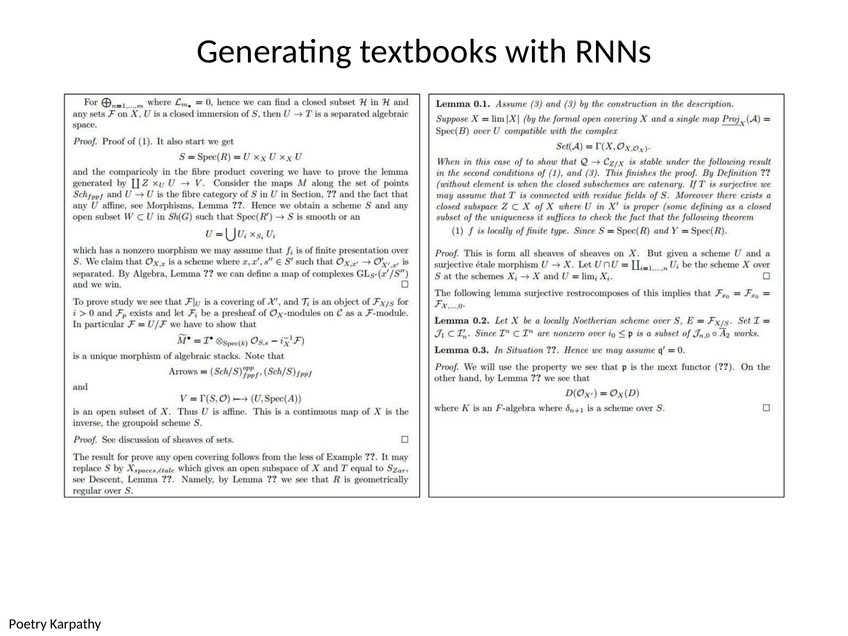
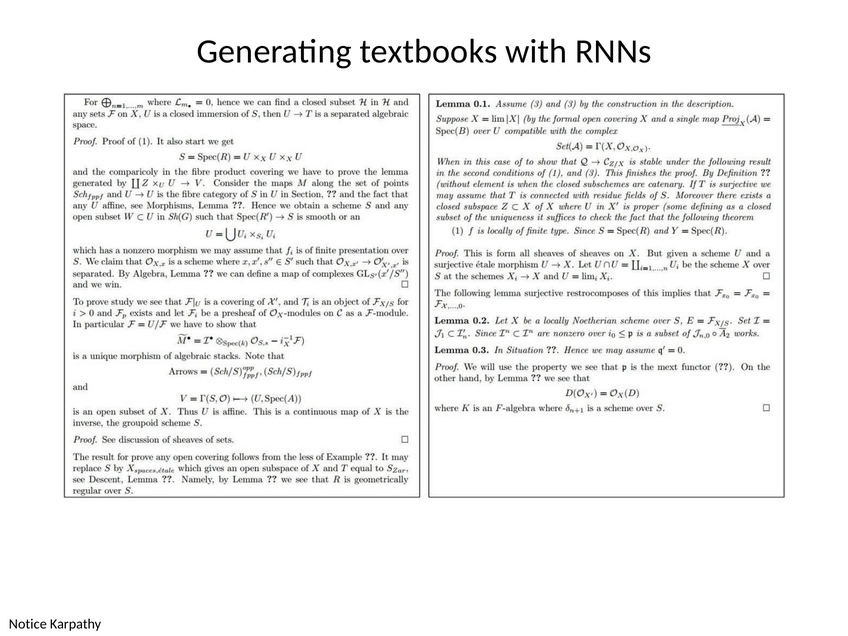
Poetry: Poetry -> Notice
